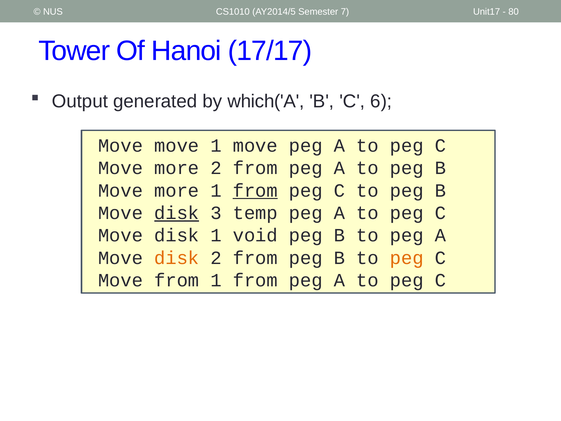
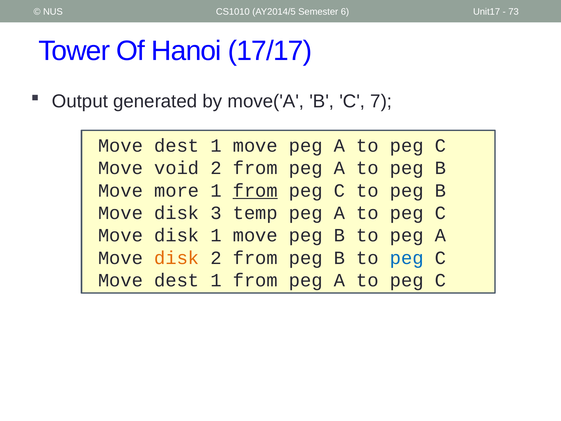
7: 7 -> 6
80: 80 -> 73
which('A: which('A -> move('A
6: 6 -> 7
move at (177, 146): move -> dest
more at (177, 168): more -> void
disk at (177, 213) underline: present -> none
disk 1 void: void -> move
peg at (407, 258) colour: orange -> blue
from at (177, 280): from -> dest
